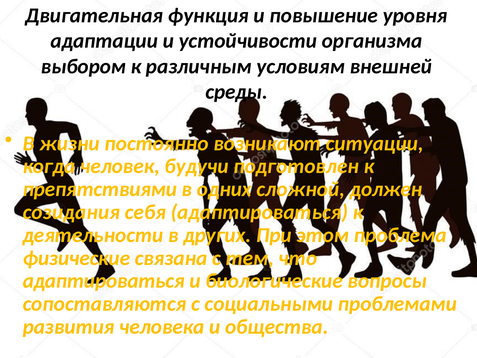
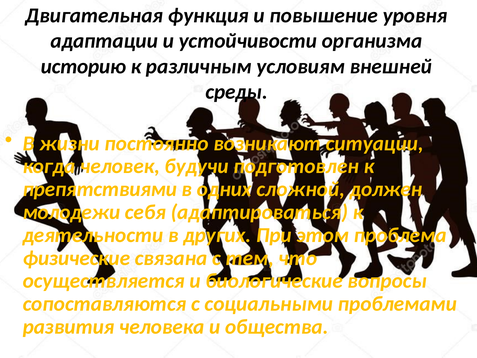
выбором: выбором -> историю
созидания: созидания -> молодежи
адаптироваться at (104, 281): адаптироваться -> осуществляется
